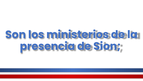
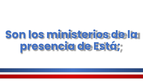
Sion: Sion -> Está
